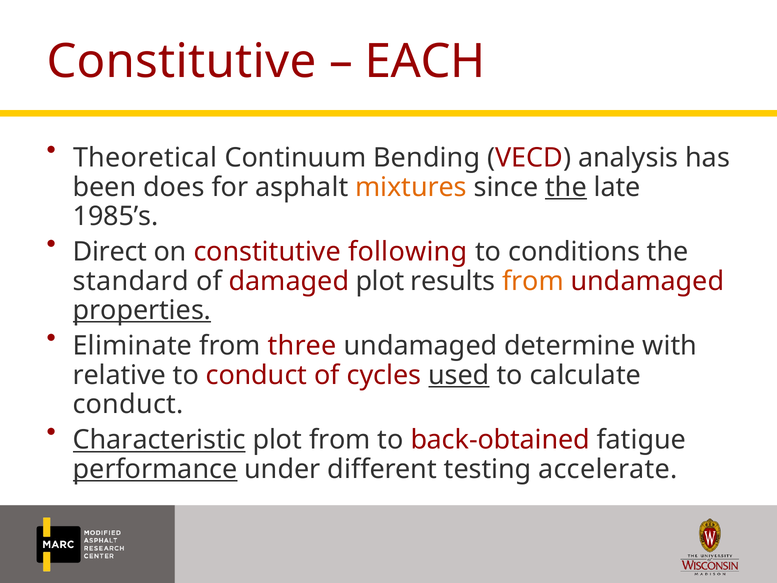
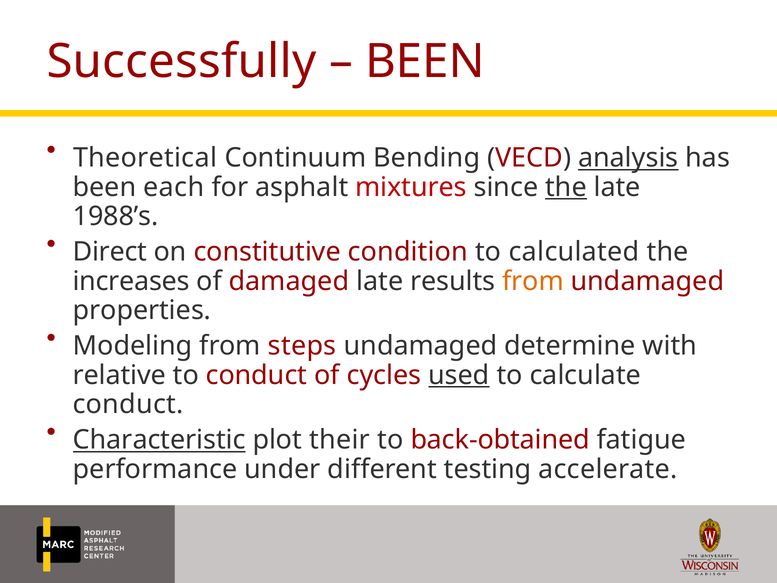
Constitutive at (182, 62): Constitutive -> Successfully
EACH at (425, 62): EACH -> BEEN
analysis underline: none -> present
does: does -> each
mixtures colour: orange -> red
1985’s: 1985’s -> 1988’s
following: following -> condition
conditions: conditions -> calculated
standard: standard -> increases
damaged plot: plot -> late
properties underline: present -> none
Eliminate: Eliminate -> Modeling
three: three -> steps
plot from: from -> their
performance underline: present -> none
